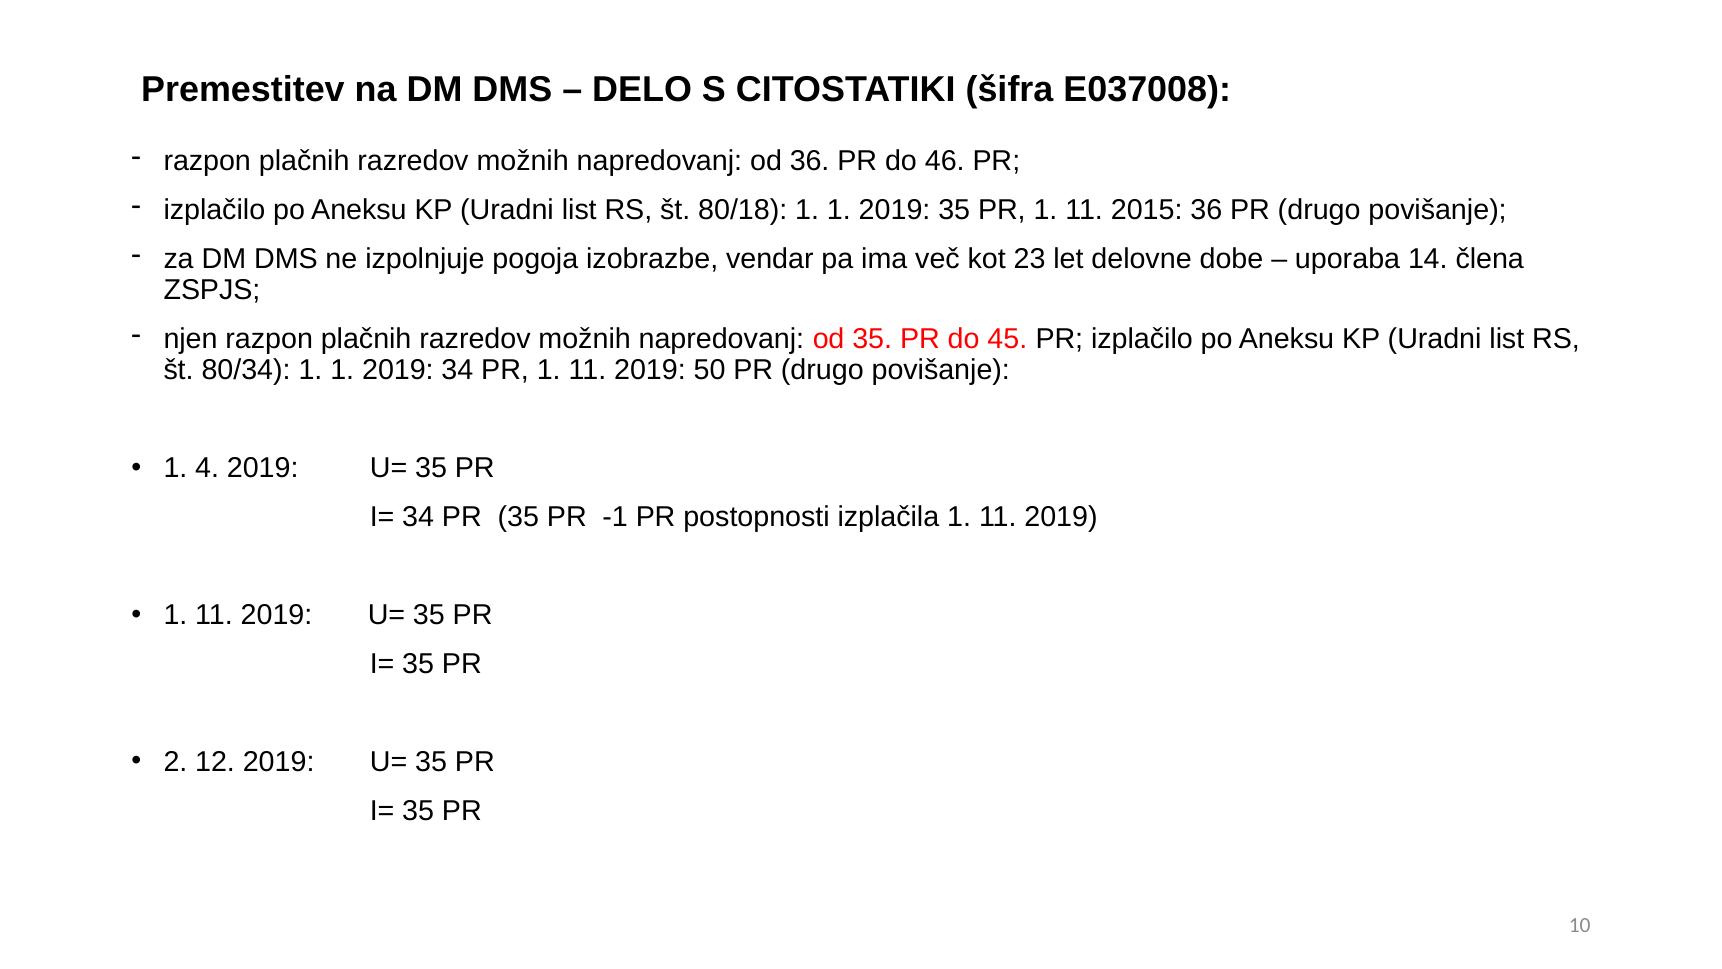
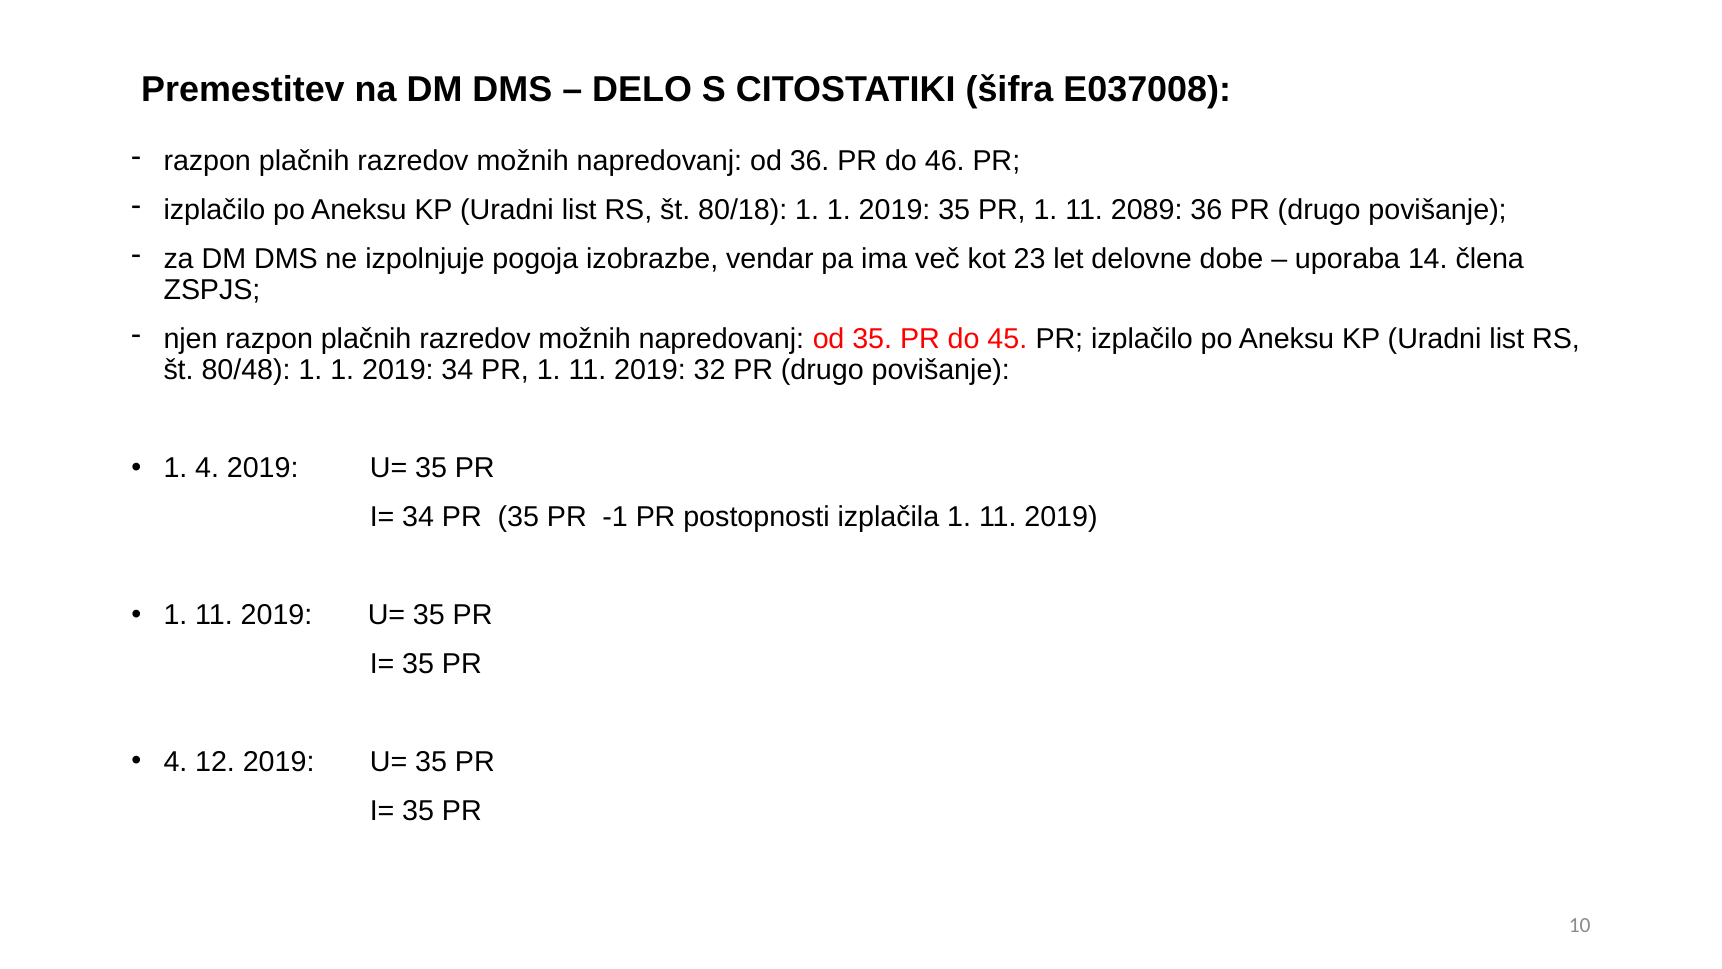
2015: 2015 -> 2089
80/34: 80/34 -> 80/48
50: 50 -> 32
2 at (175, 761): 2 -> 4
